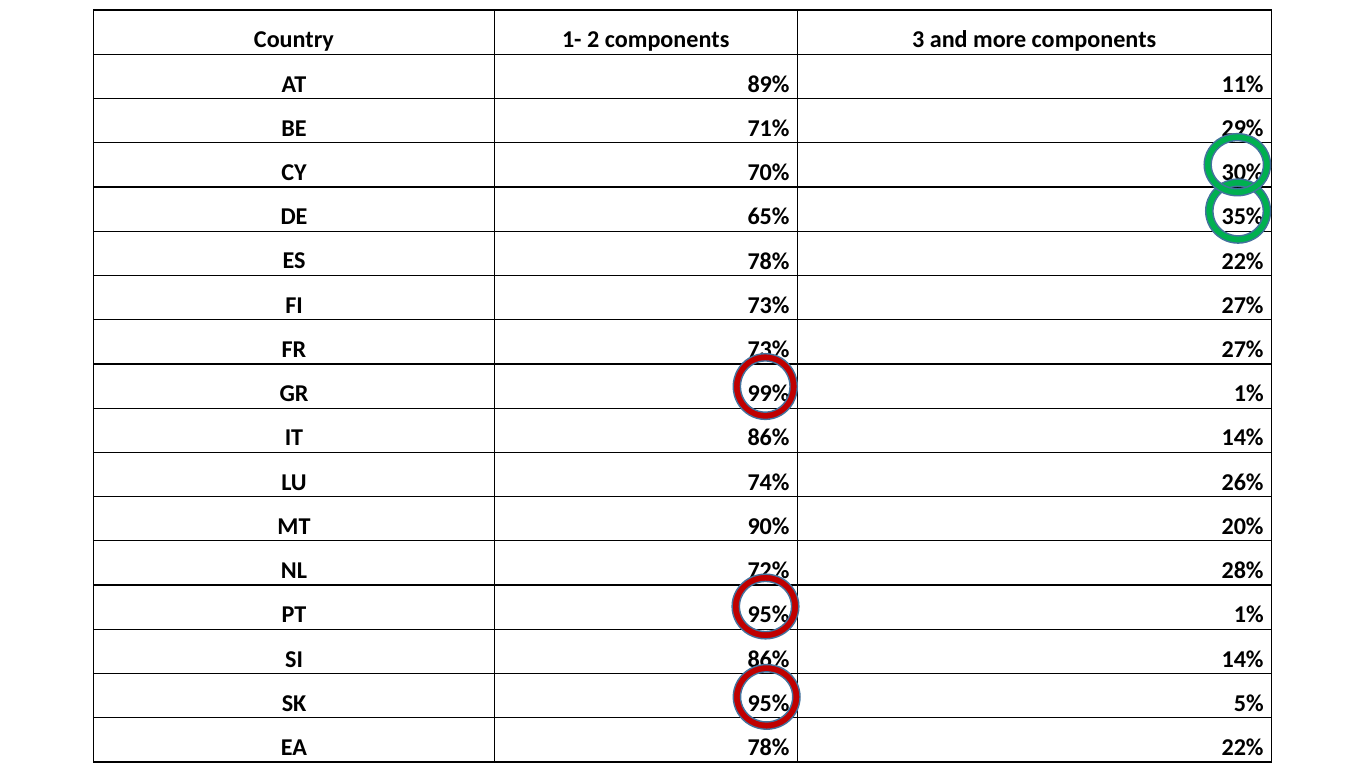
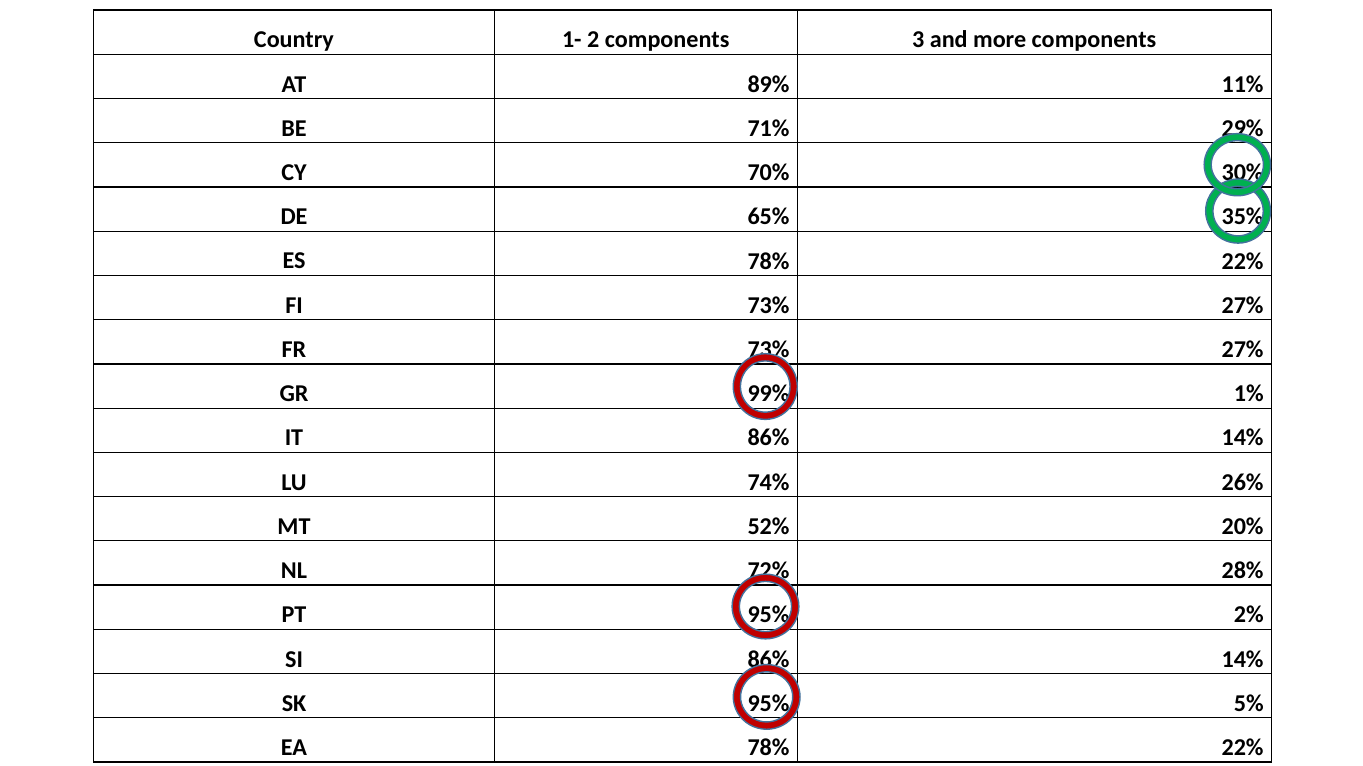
90%: 90% -> 52%
1% at (1249, 615): 1% -> 2%
